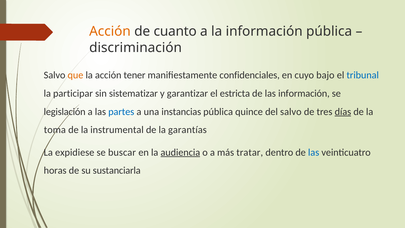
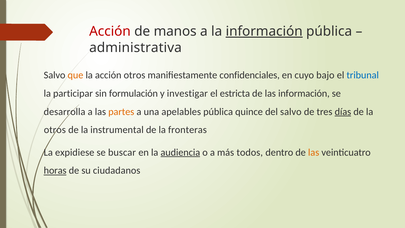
Acción at (110, 31) colour: orange -> red
cuanto: cuanto -> manos
información at (264, 31) underline: none -> present
discriminación: discriminación -> administrativa
acción tener: tener -> otros
sistematizar: sistematizar -> formulación
garantizar: garantizar -> investigar
legislación: legislación -> desarrolla
partes colour: blue -> orange
instancias: instancias -> apelables
toma at (55, 130): toma -> otros
garantías: garantías -> fronteras
tratar: tratar -> todos
las at (314, 152) colour: blue -> orange
horas underline: none -> present
sustanciarla: sustanciarla -> ciudadanos
